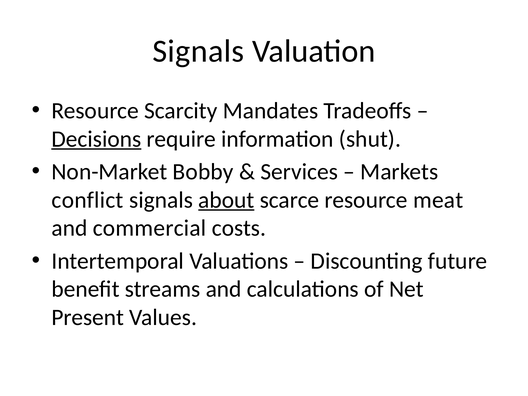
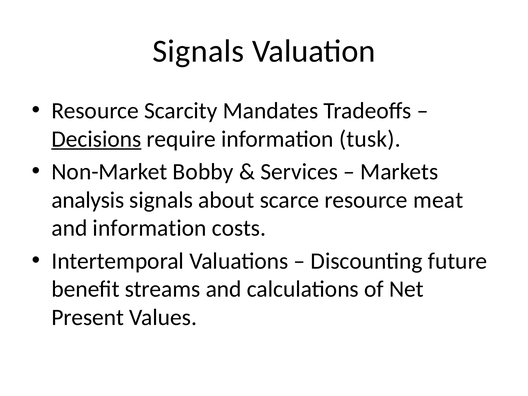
shut: shut -> tusk
conflict: conflict -> analysis
about underline: present -> none
and commercial: commercial -> information
